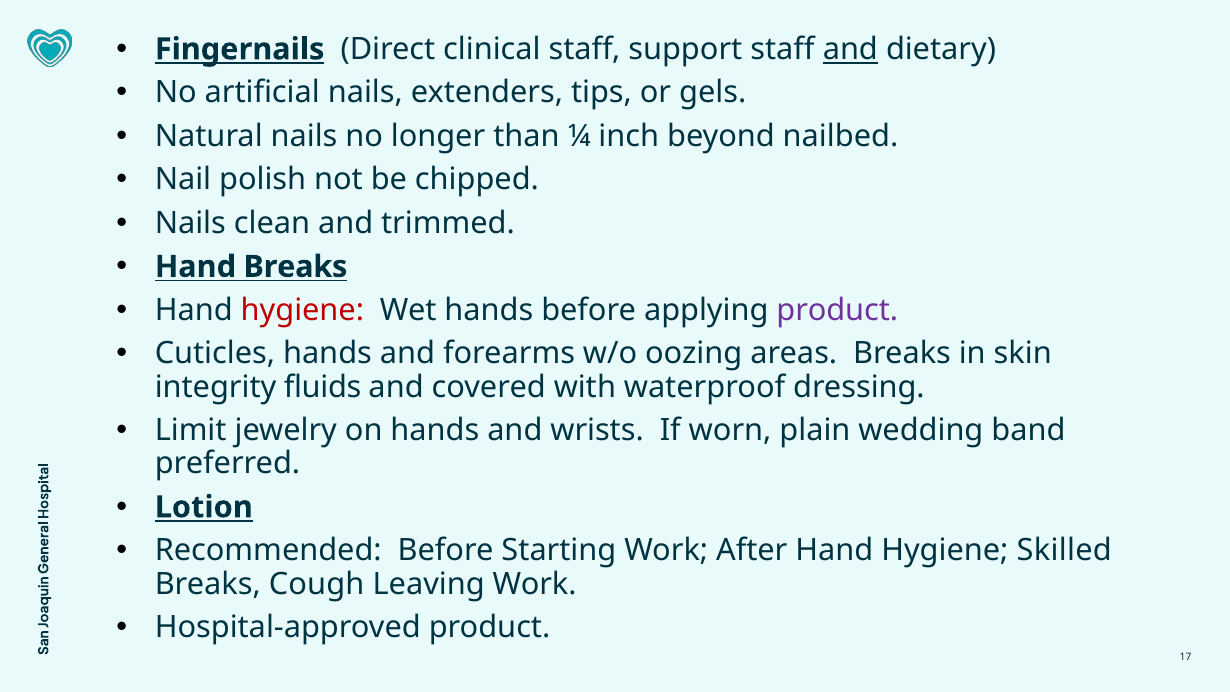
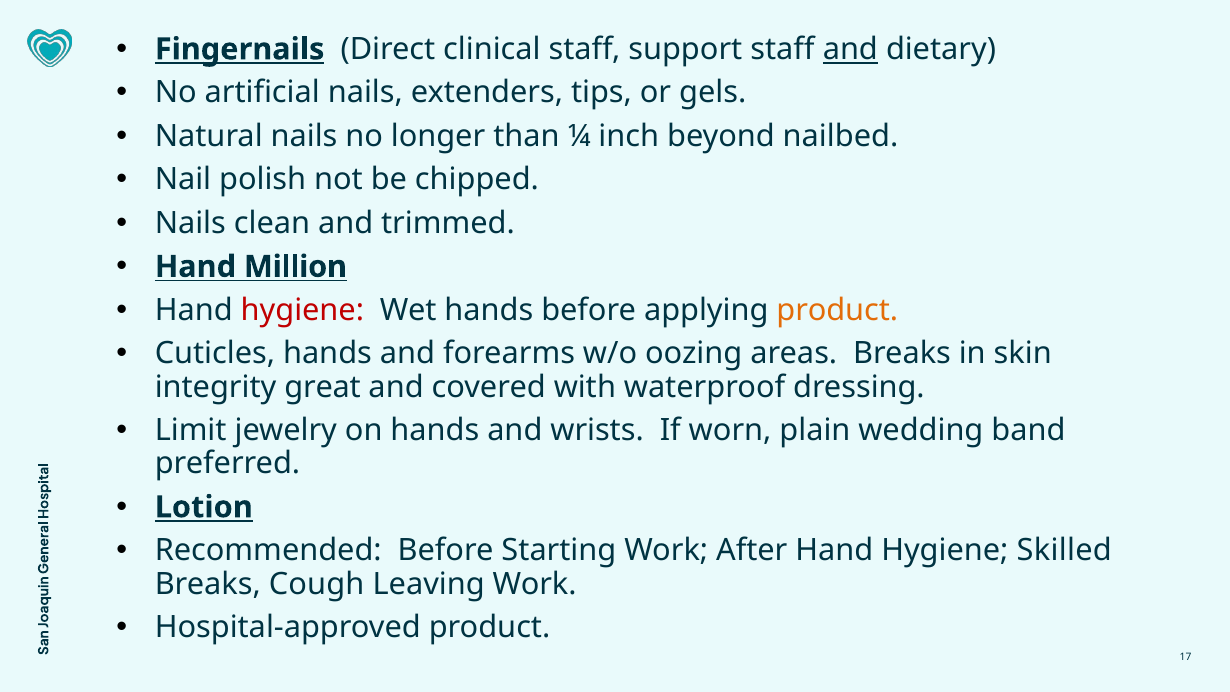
Hand Breaks: Breaks -> Million
product at (837, 310) colour: purple -> orange
fluids: fluids -> great
